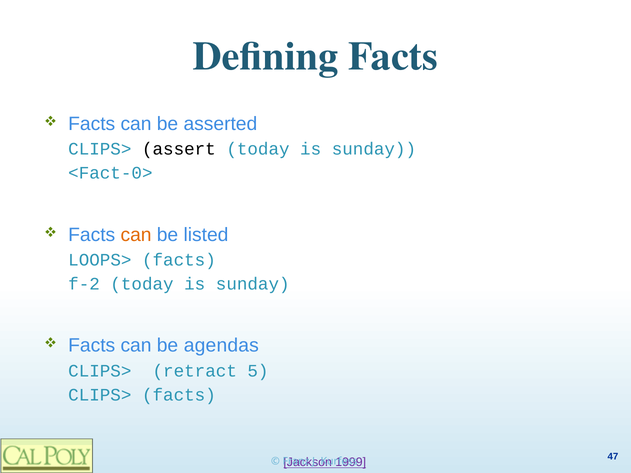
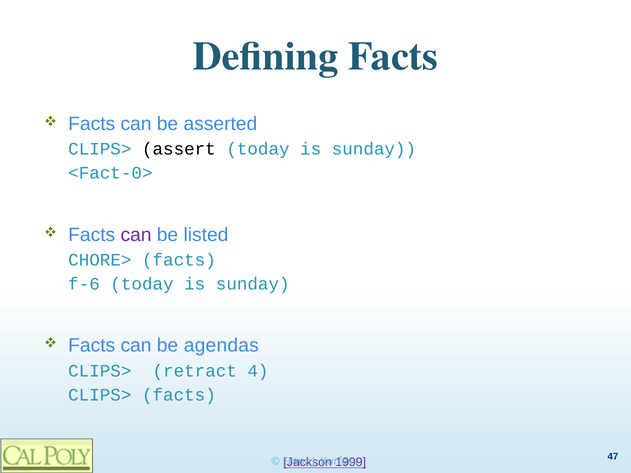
can at (136, 235) colour: orange -> purple
LOOPS>: LOOPS> -> CHORE>
f-2: f-2 -> f-6
5: 5 -> 4
